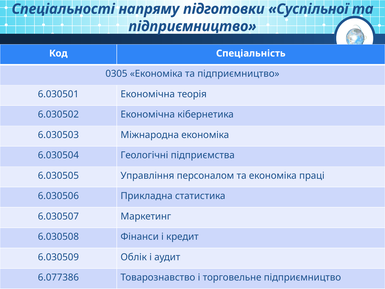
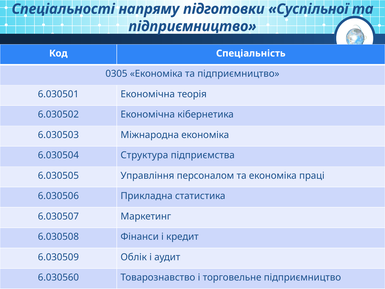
Геологічні: Геологічні -> Структура
6.077386: 6.077386 -> 6.030560
